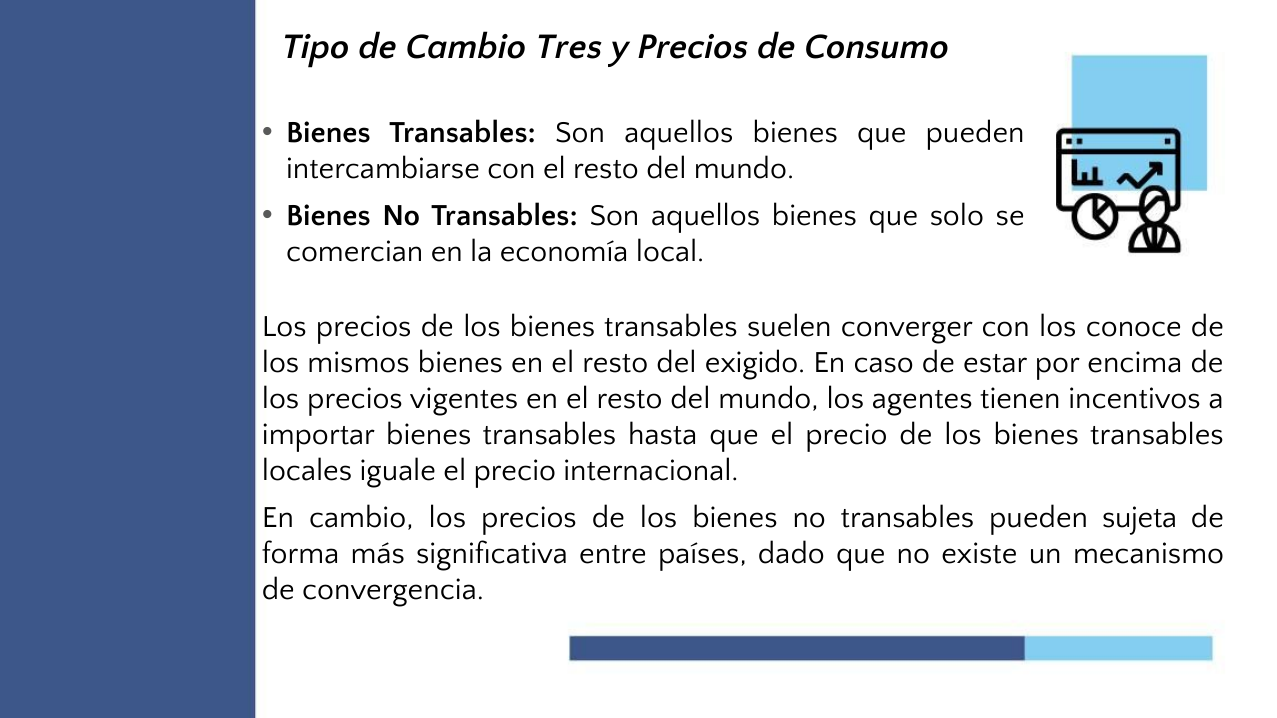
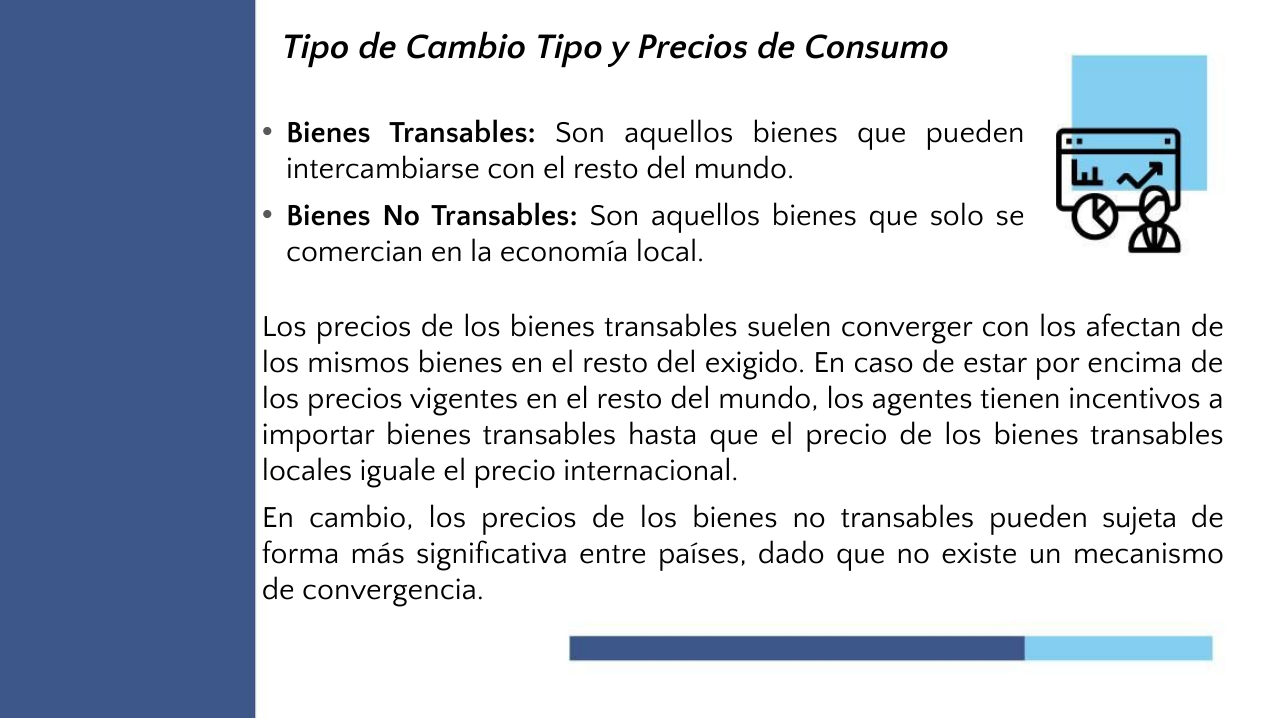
Cambio Tres: Tres -> Tipo
conoce: conoce -> afectan
